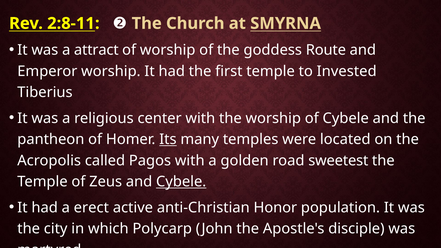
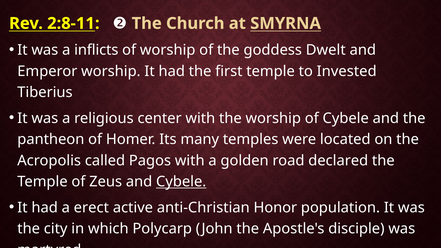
attract: attract -> inflicts
Route: Route -> Dwelt
Its underline: present -> none
sweetest: sweetest -> declared
